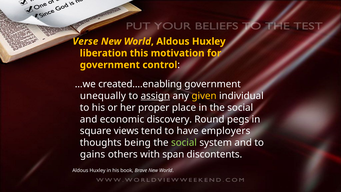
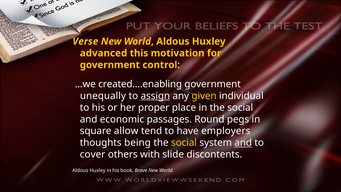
liberation: liberation -> advanced
discovery: discovery -> passages
views: views -> allow
social at (184, 143) colour: light green -> yellow
and at (243, 143) underline: none -> present
gains: gains -> cover
span: span -> slide
